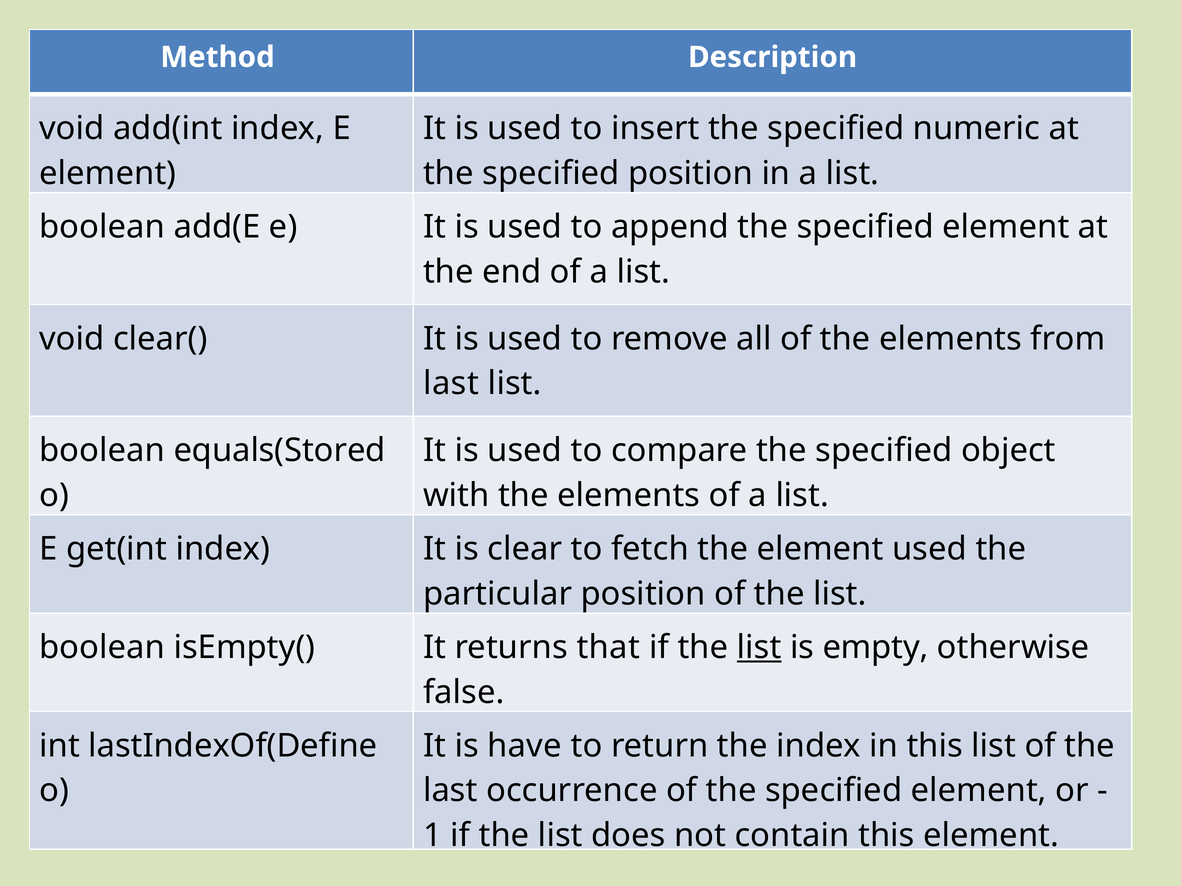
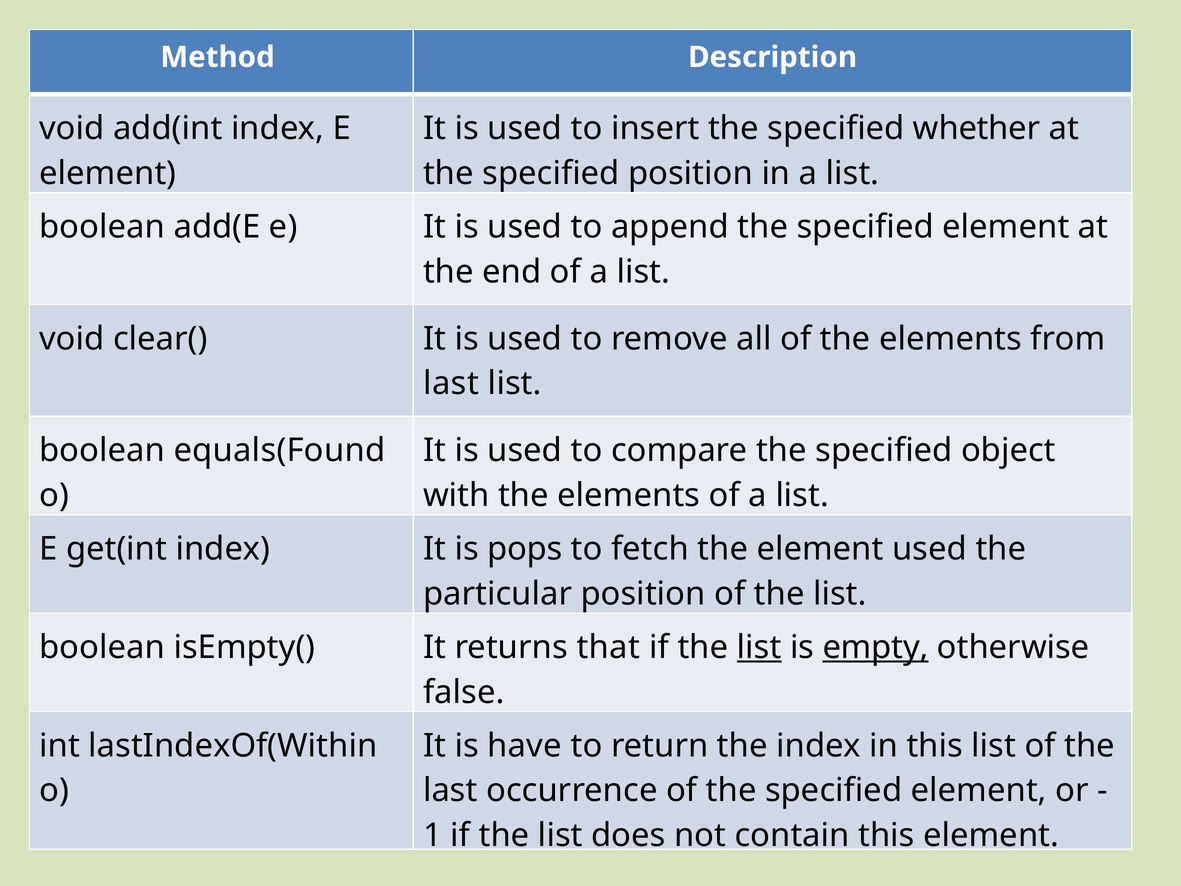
numeric: numeric -> whether
equals(Stored: equals(Stored -> equals(Found
clear: clear -> pops
empty underline: none -> present
lastIndexOf(Define: lastIndexOf(Define -> lastIndexOf(Within
